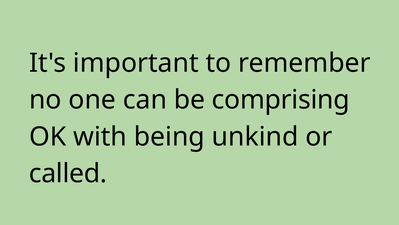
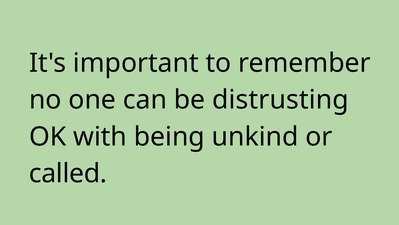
comprising: comprising -> distrusting
